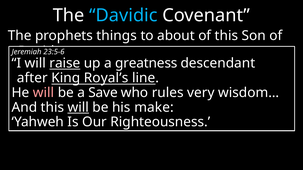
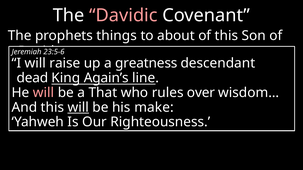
Davidic colour: light blue -> pink
raise underline: present -> none
after: after -> dead
Royal’s: Royal’s -> Again’s
Save: Save -> That
very: very -> over
